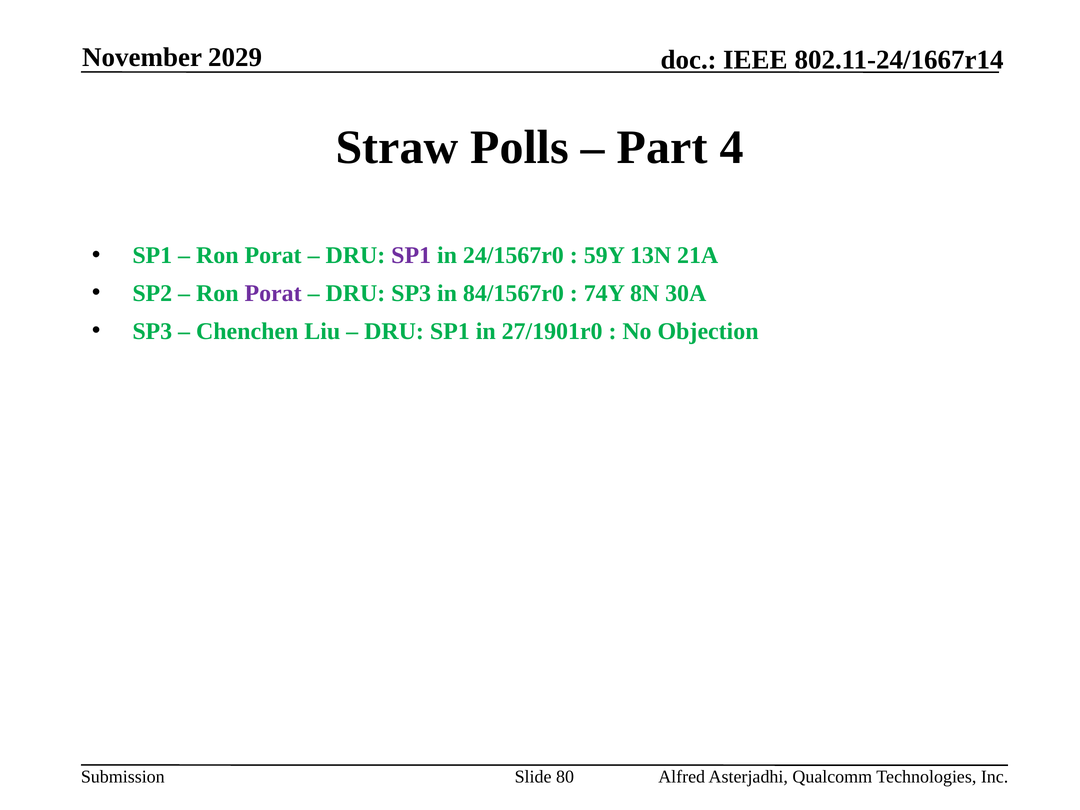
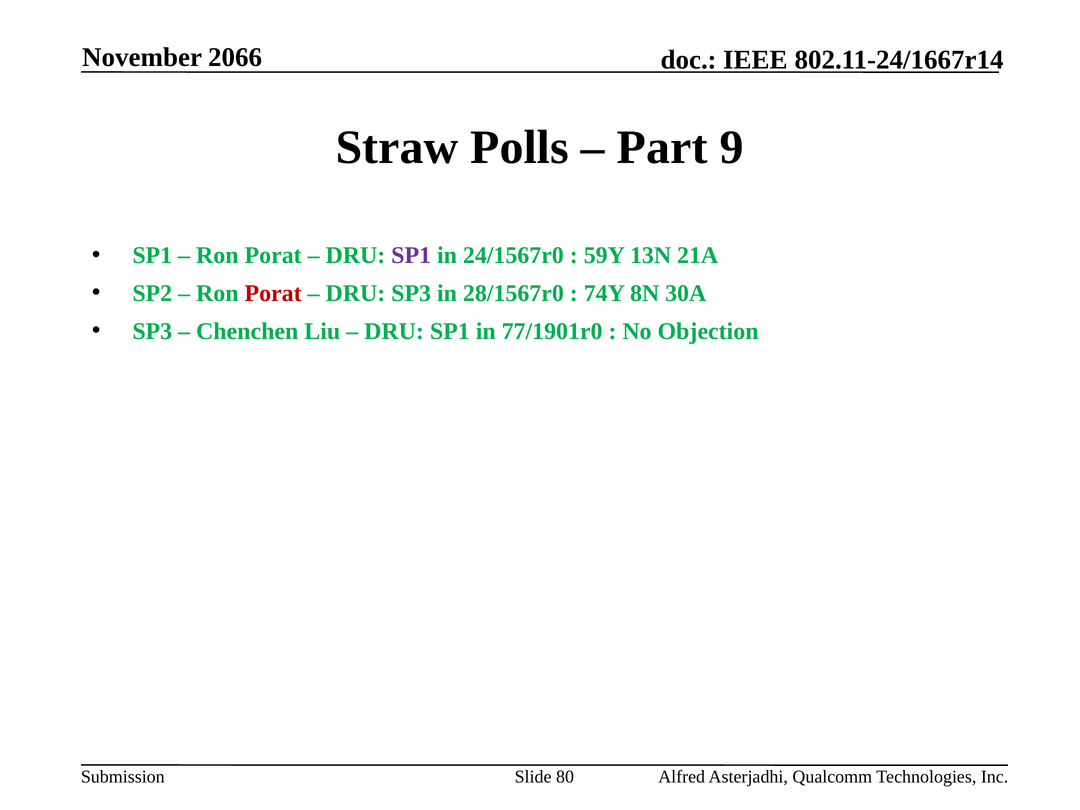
2029: 2029 -> 2066
4: 4 -> 9
Porat at (273, 293) colour: purple -> red
84/1567r0: 84/1567r0 -> 28/1567r0
27/1901r0: 27/1901r0 -> 77/1901r0
